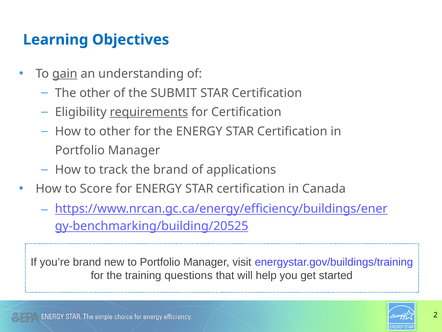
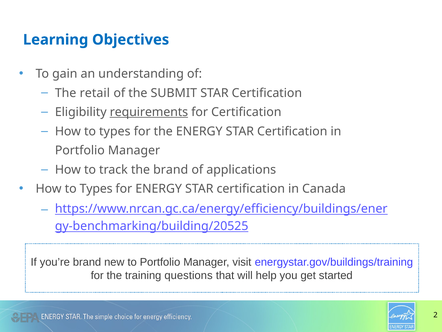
gain underline: present -> none
The other: other -> retail
other at (115, 131): other -> types
Score at (96, 189): Score -> Types
